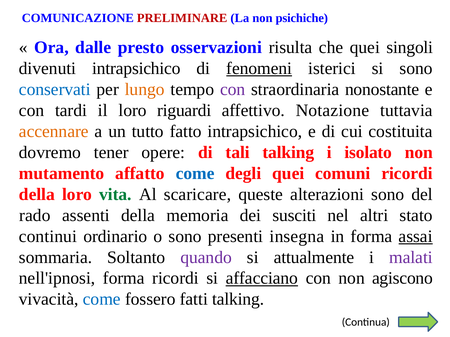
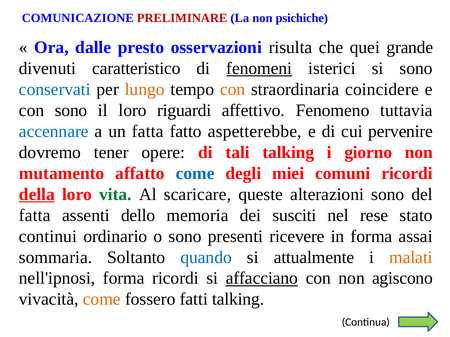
singoli: singoli -> grande
divenuti intrapsichico: intrapsichico -> caratteristico
con at (233, 90) colour: purple -> orange
nonostante: nonostante -> coincidere
con tardi: tardi -> sono
Notazione: Notazione -> Fenomeno
accennare colour: orange -> blue
un tutto: tutto -> fatta
fatto intrapsichico: intrapsichico -> aspetterebbe
costituita: costituita -> pervenire
isolato: isolato -> giorno
degli quei: quei -> miei
della at (37, 195) underline: none -> present
rado at (35, 216): rado -> fatta
assenti della: della -> dello
altri: altri -> rese
insegna: insegna -> ricevere
assai underline: present -> none
quando colour: purple -> blue
malati colour: purple -> orange
come at (102, 300) colour: blue -> orange
